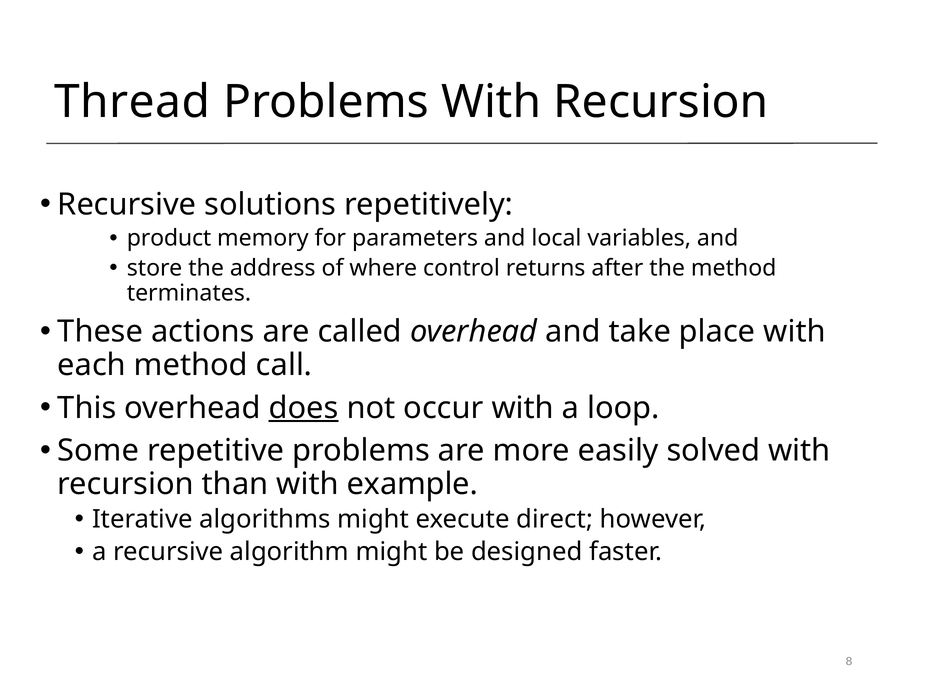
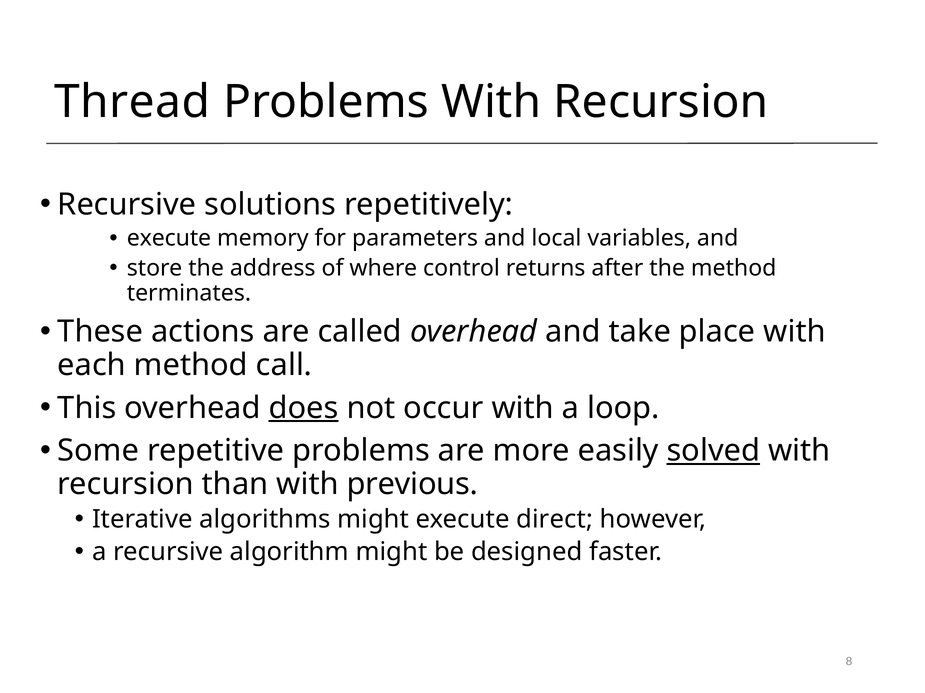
product at (169, 239): product -> execute
solved underline: none -> present
example: example -> previous
